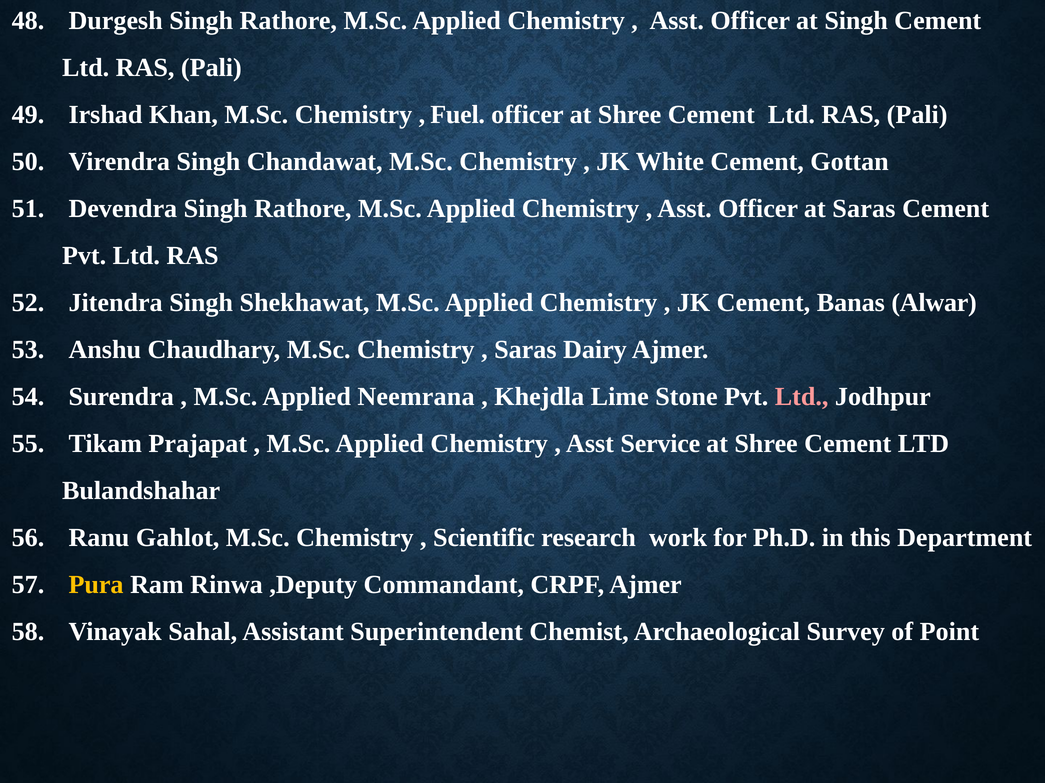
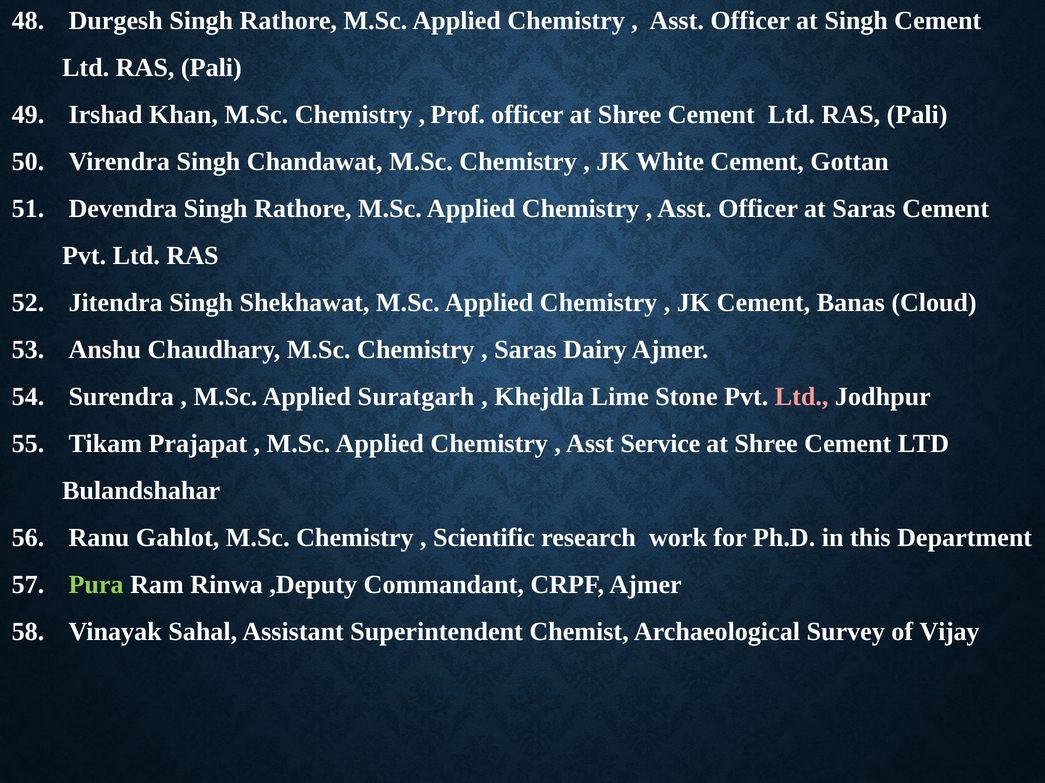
Fuel: Fuel -> Prof
Alwar: Alwar -> Cloud
Neemrana: Neemrana -> Suratgarh
Pura colour: yellow -> light green
Point: Point -> Vijay
